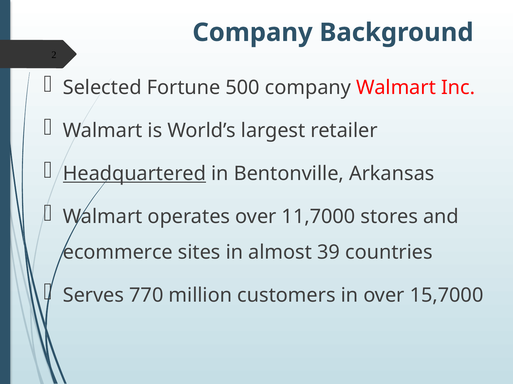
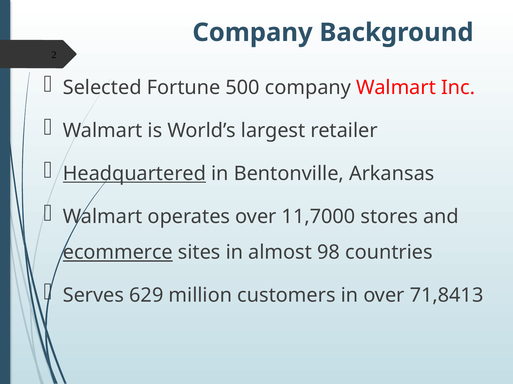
ecommerce underline: none -> present
39: 39 -> 98
770: 770 -> 629
15,7000: 15,7000 -> 71,8413
